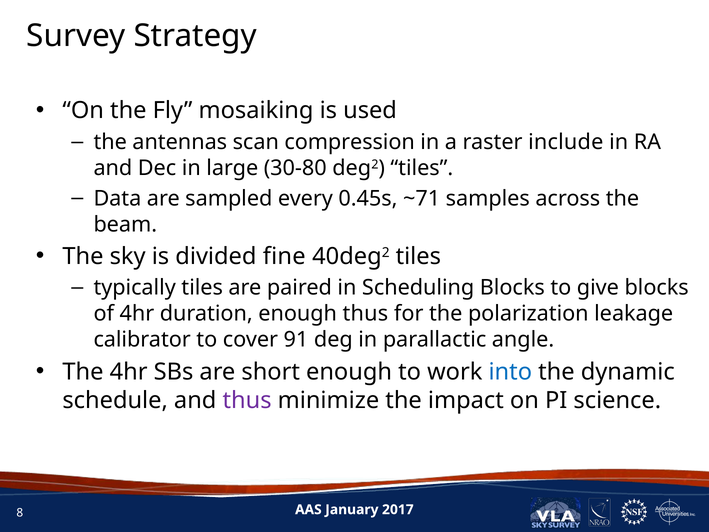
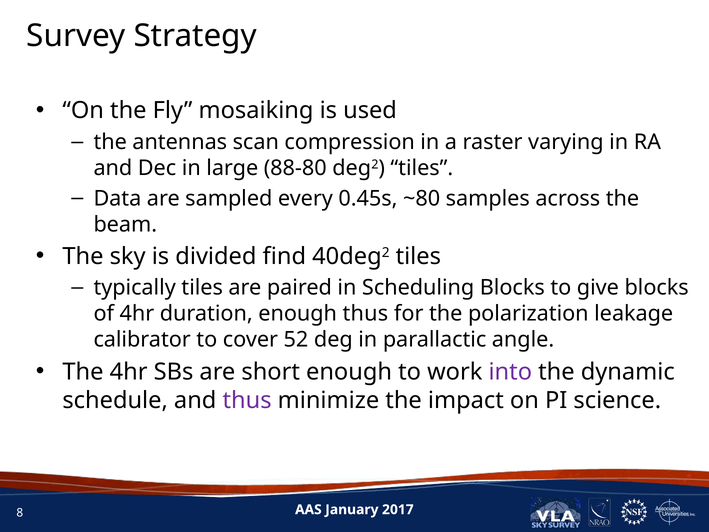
include: include -> varying
30-80: 30-80 -> 88-80
~71: ~71 -> ~80
fine: fine -> find
91: 91 -> 52
into colour: blue -> purple
